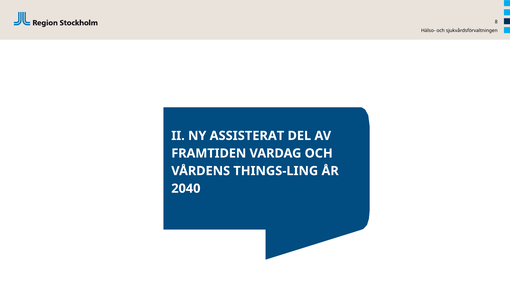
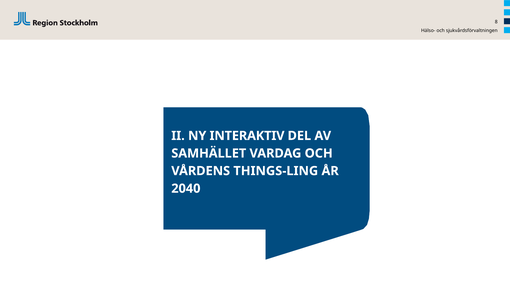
ASSISTERAT: ASSISTERAT -> INTERAKTIV
FRAMTIDEN: FRAMTIDEN -> SAMHÄLLET
